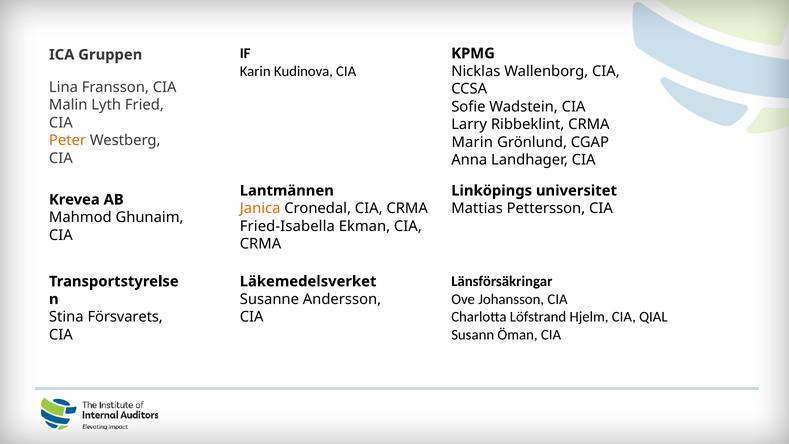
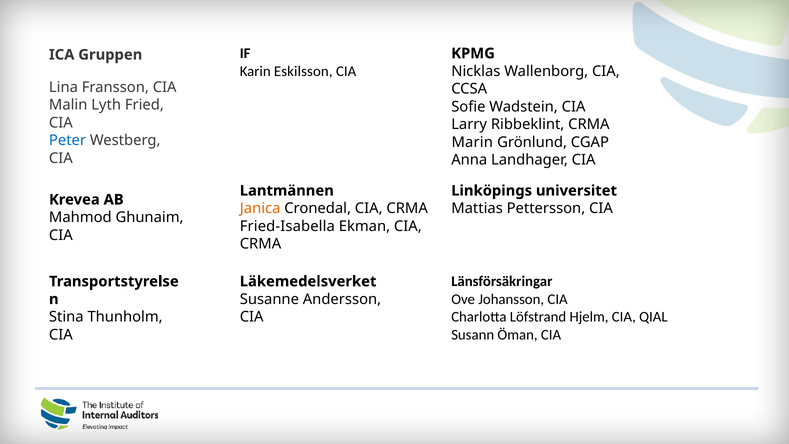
Kudinova: Kudinova -> Eskilsson
Peter colour: orange -> blue
Försvarets: Försvarets -> Thunholm
